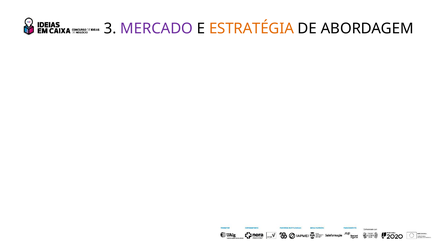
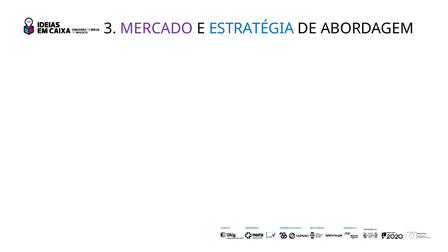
ESTRATÉGIA colour: orange -> blue
